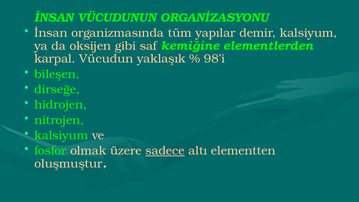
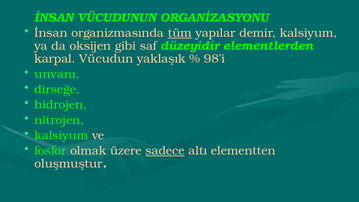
tüm underline: none -> present
kemiğine: kemiğine -> düzeyidir
bileşen: bileşen -> unvanı
